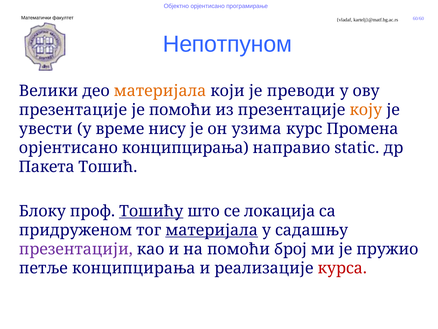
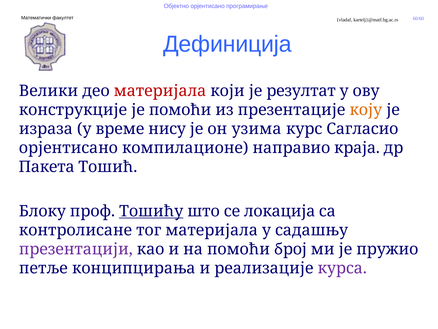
Непотпуном: Непотпуном -> Дефиниција
материјала at (160, 91) colour: orange -> red
преводи: преводи -> резултат
презентације at (73, 110): презентације -> конструкције
увести: увести -> израза
Промена: Промена -> Сагласио
орјентисано конципцирања: конципцирања -> компилационе
static: static -> краја
придруженом: придруженом -> контролисане
материјала at (212, 230) underline: present -> none
курса colour: red -> purple
